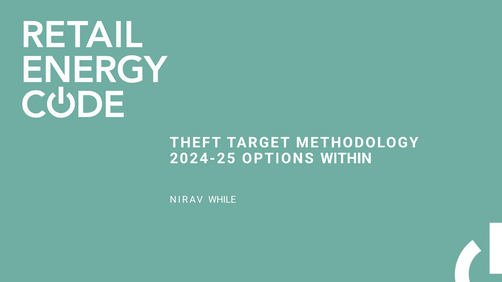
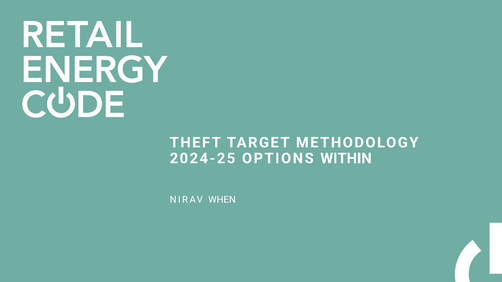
WHILE: WHILE -> WHEN
